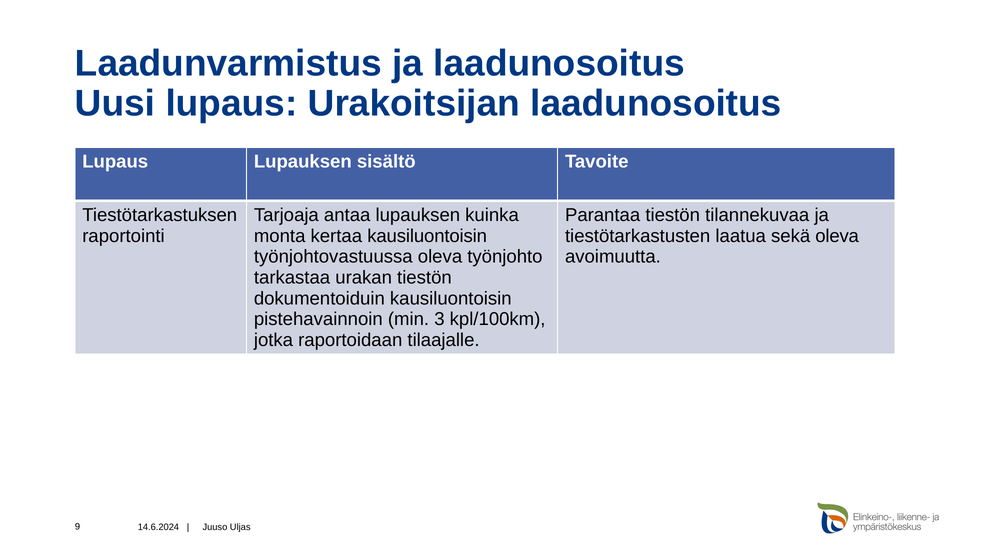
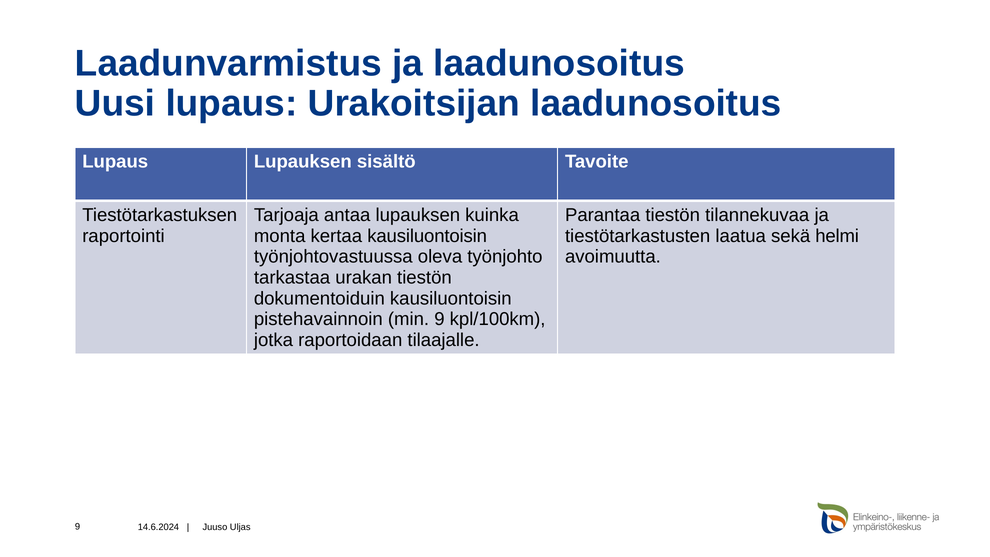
sekä oleva: oleva -> helmi
min 3: 3 -> 9
